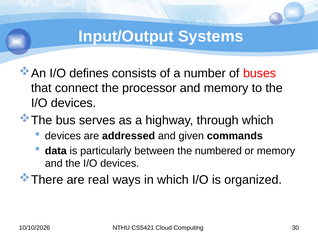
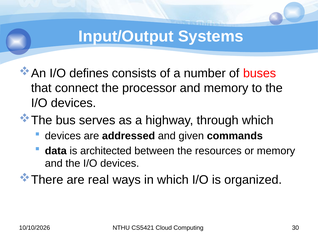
particularly: particularly -> architected
numbered: numbered -> resources
